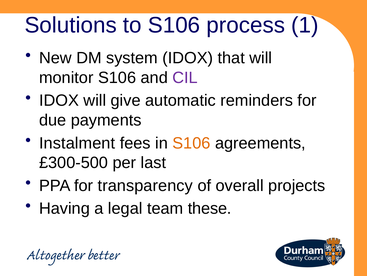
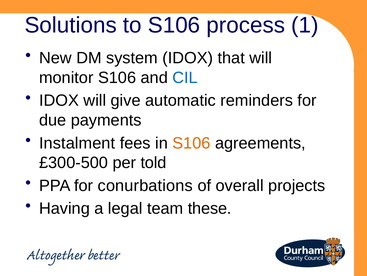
CIL colour: purple -> blue
last: last -> told
transparency: transparency -> conurbations
